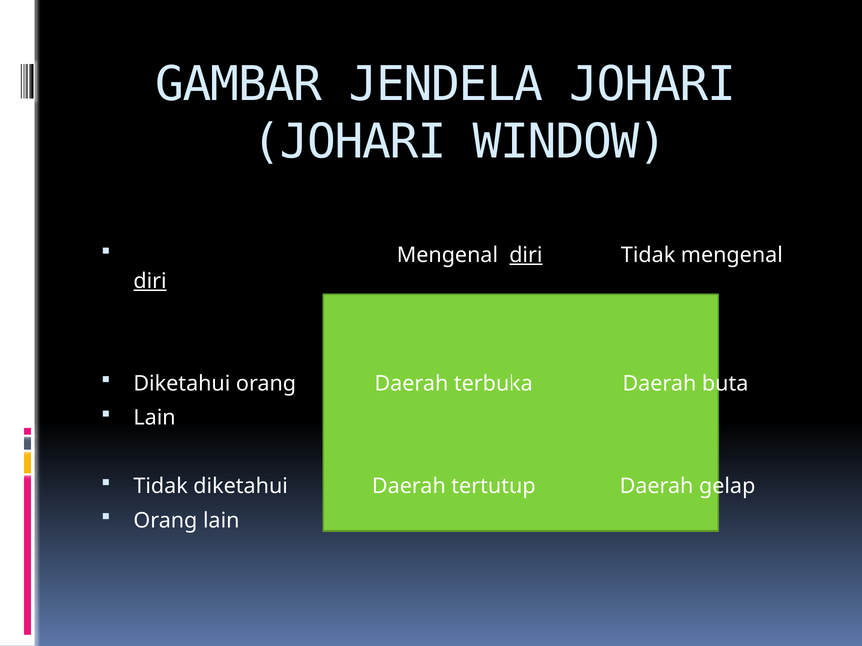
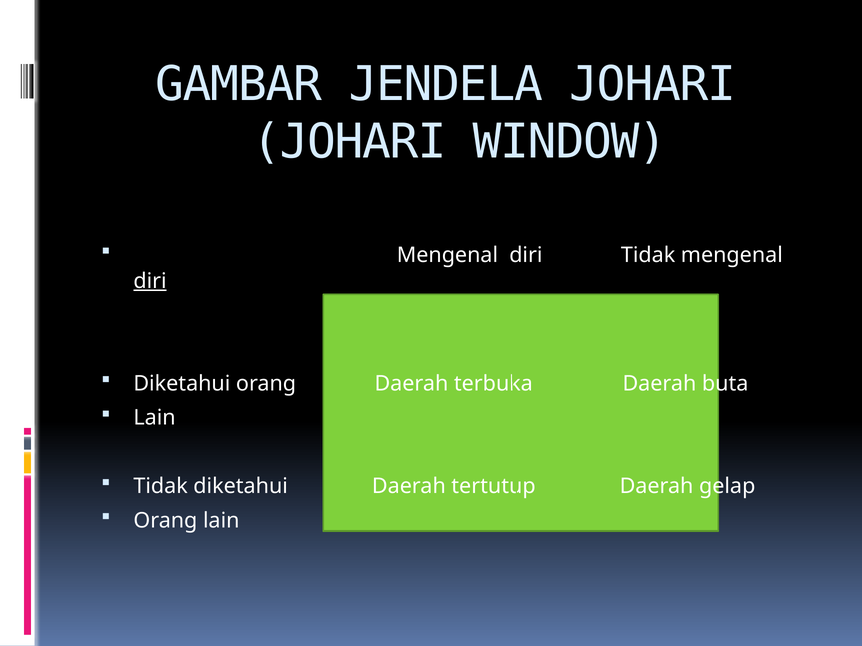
diri at (526, 255) underline: present -> none
